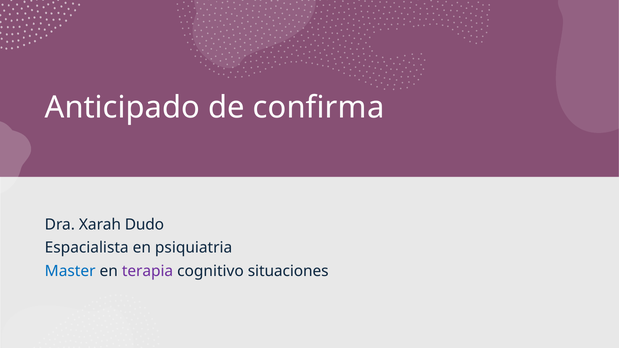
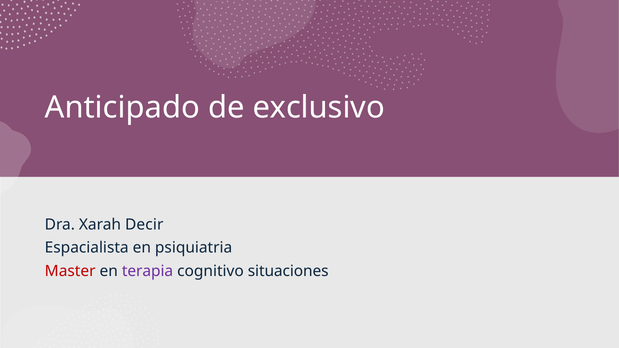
confirma: confirma -> exclusivo
Dudo: Dudo -> Decir
Master colour: blue -> red
